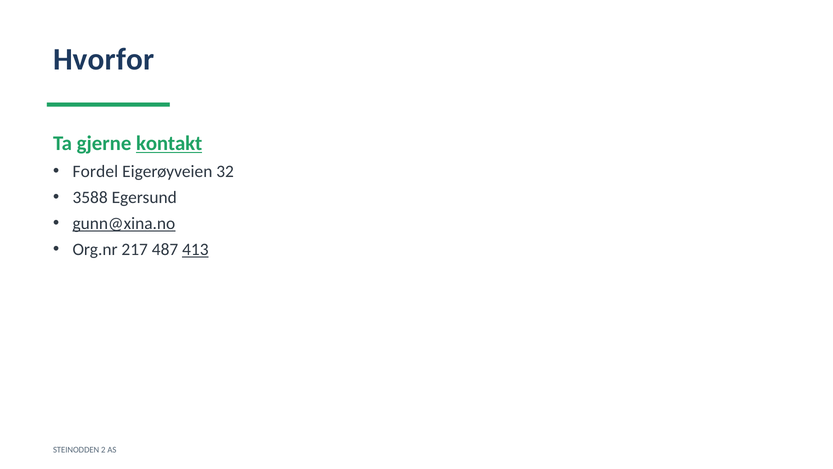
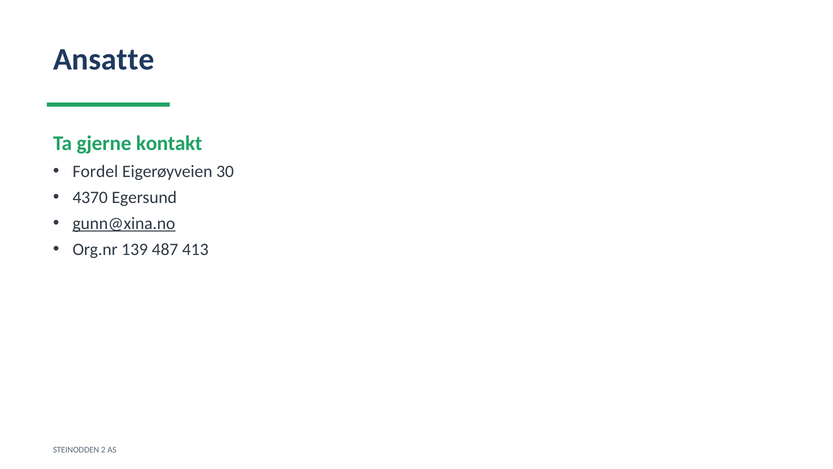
Hvorfor: Hvorfor -> Ansatte
kontakt underline: present -> none
32: 32 -> 30
3588: 3588 -> 4370
217: 217 -> 139
413 underline: present -> none
